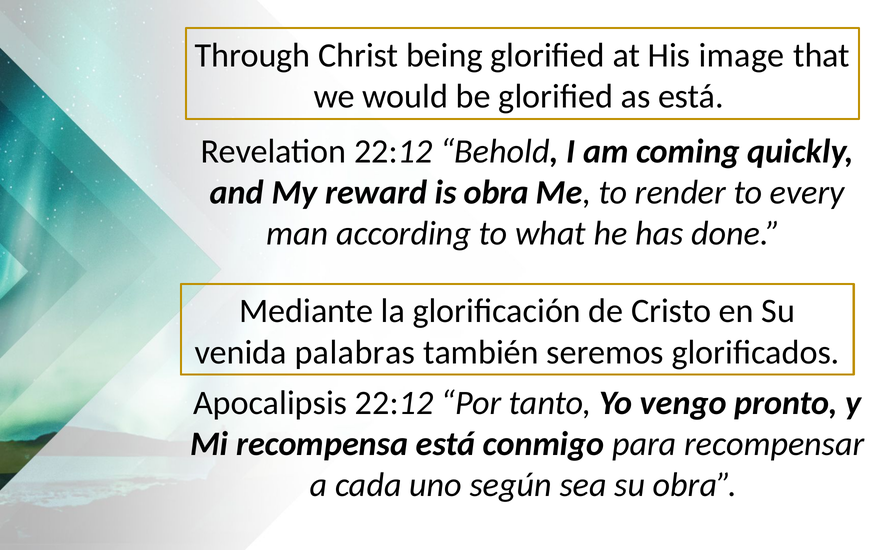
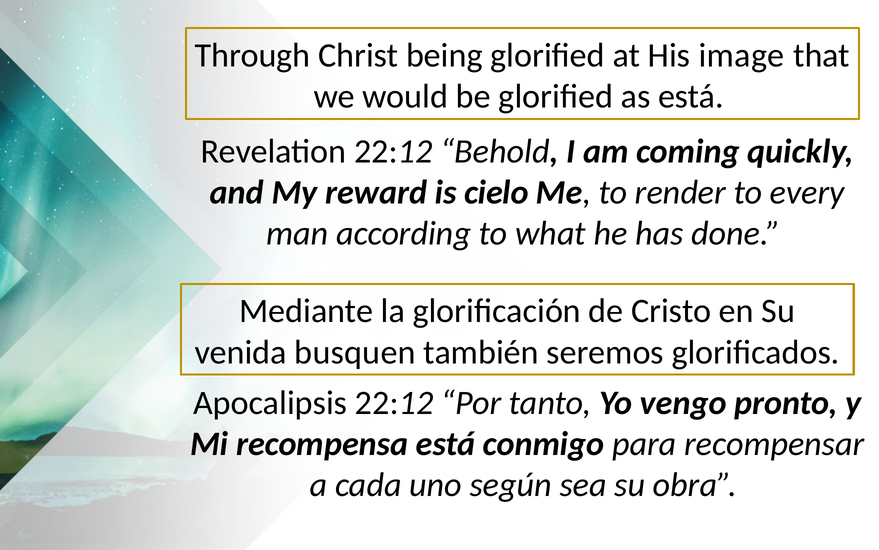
is obra: obra -> cielo
palabras: palabras -> busquen
